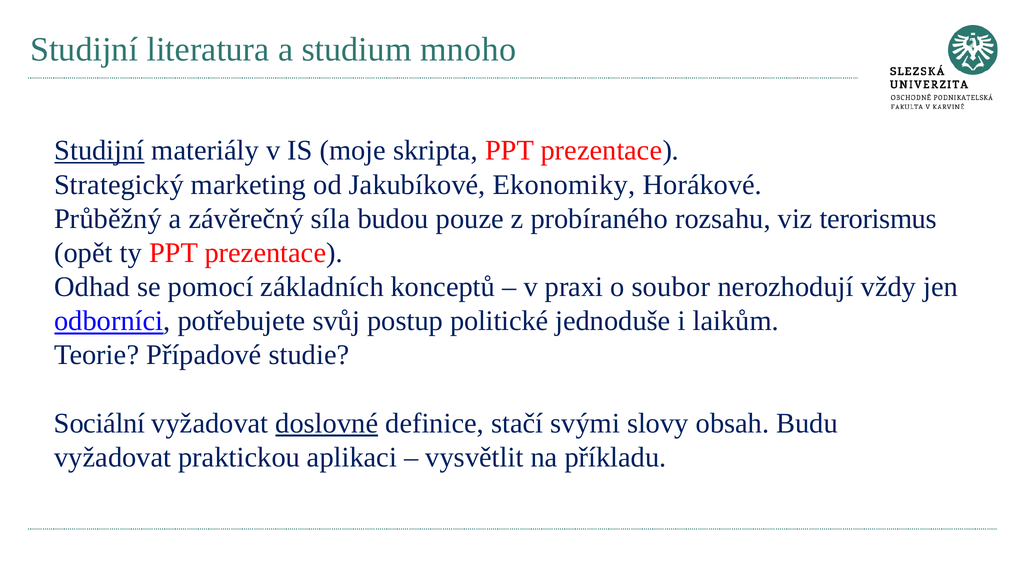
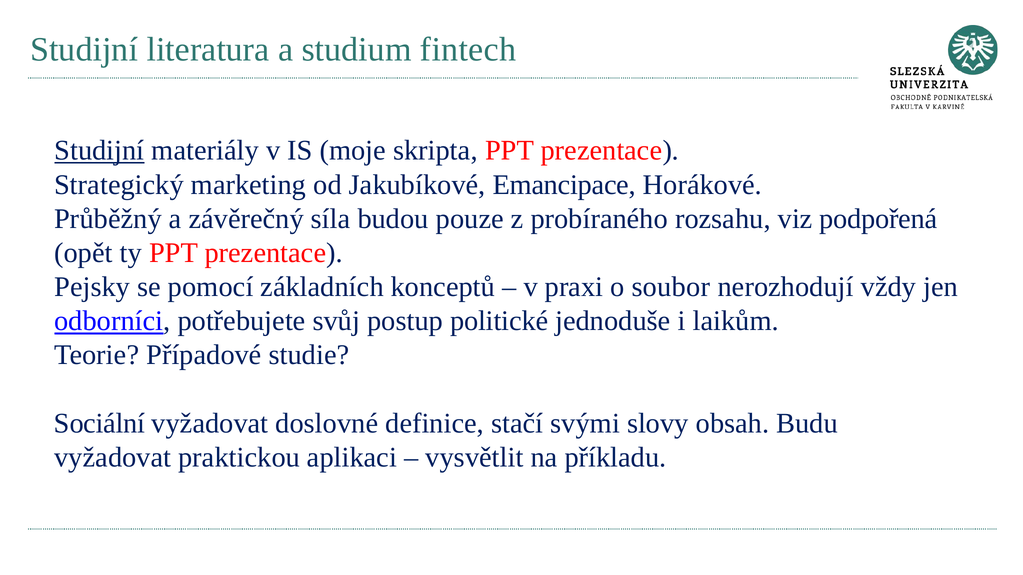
mnoho: mnoho -> fintech
Ekonomiky: Ekonomiky -> Emancipace
terorismus: terorismus -> podpořená
Odhad: Odhad -> Pejsky
doslovné underline: present -> none
